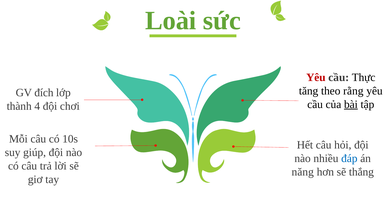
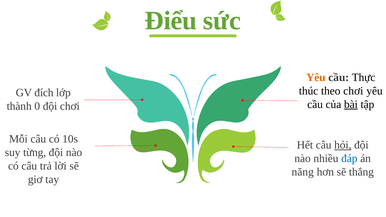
Loài: Loài -> Điểu
Yêu at (316, 77) colour: red -> orange
tăng: tăng -> thúc
theo rằng: rằng -> chơi
4: 4 -> 0
hỏi underline: none -> present
giúp: giúp -> từng
